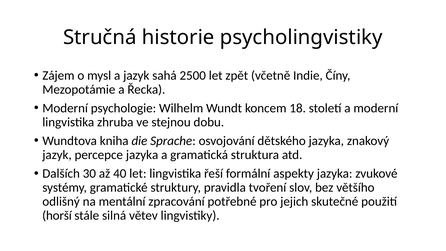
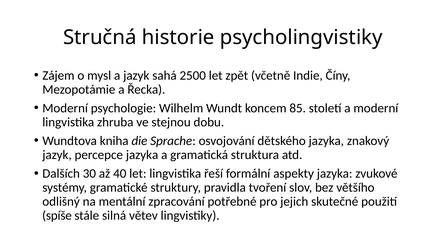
18: 18 -> 85
horší: horší -> spíše
